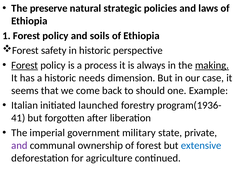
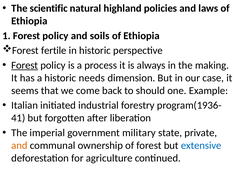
preserve: preserve -> scientific
strategic: strategic -> highland
safety: safety -> fertile
making underline: present -> none
launched: launched -> industrial
and at (19, 146) colour: purple -> orange
